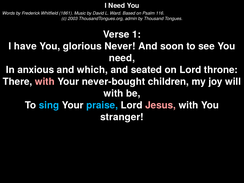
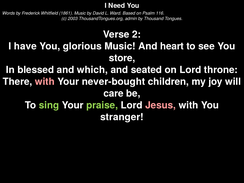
1: 1 -> 2
glorious Never: Never -> Music
soon: soon -> heart
need at (122, 58): need -> store
anxious: anxious -> blessed
with at (113, 93): with -> care
sing colour: light blue -> light green
praise colour: light blue -> light green
